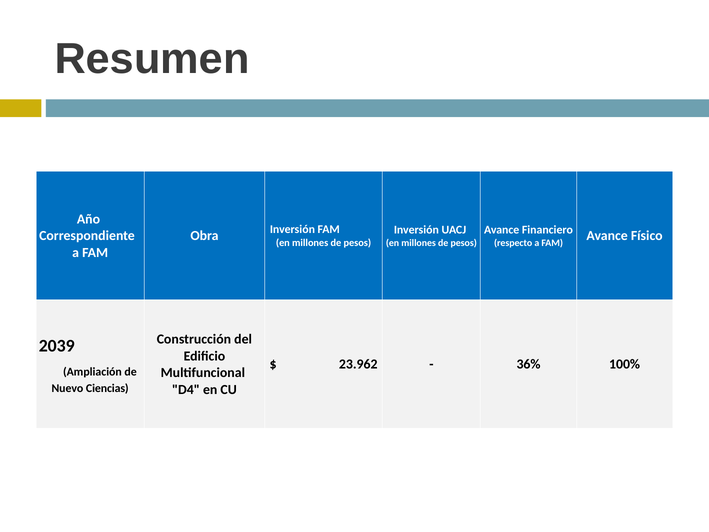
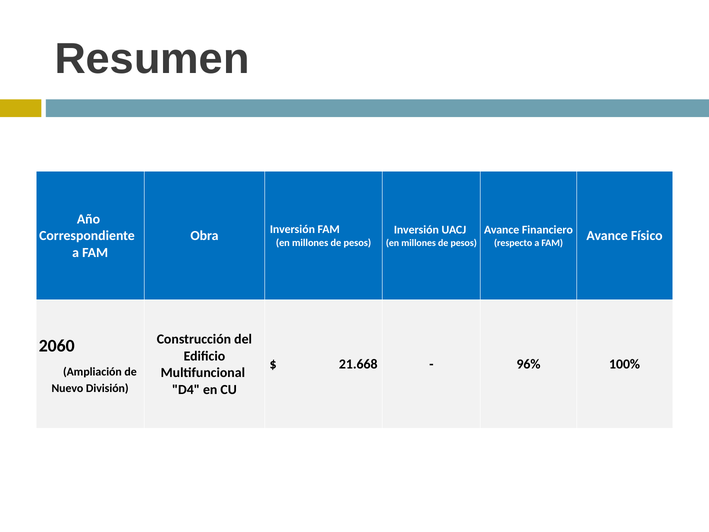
2039: 2039 -> 2060
23.962: 23.962 -> 21.668
36%: 36% -> 96%
Ciencias: Ciencias -> División
